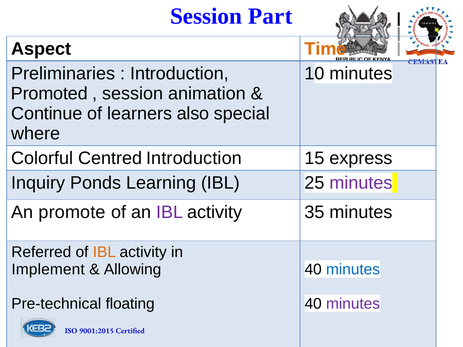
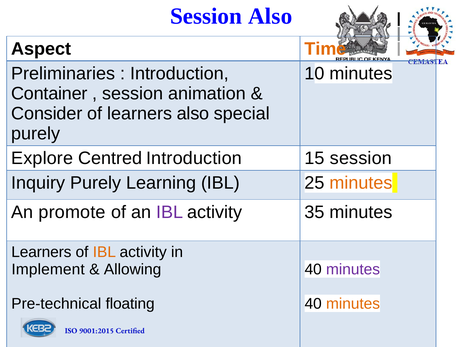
Session Part: Part -> Also
Promoted: Promoted -> Container
Continue: Continue -> Consider
where at (36, 134): where -> purely
Colorful: Colorful -> Explore
15 express: express -> session
Inquiry Ponds: Ponds -> Purely
minutes at (361, 183) colour: purple -> orange
Referred at (41, 252): Referred -> Learners
minutes at (353, 269) colour: blue -> purple
minutes at (353, 304) colour: purple -> orange
